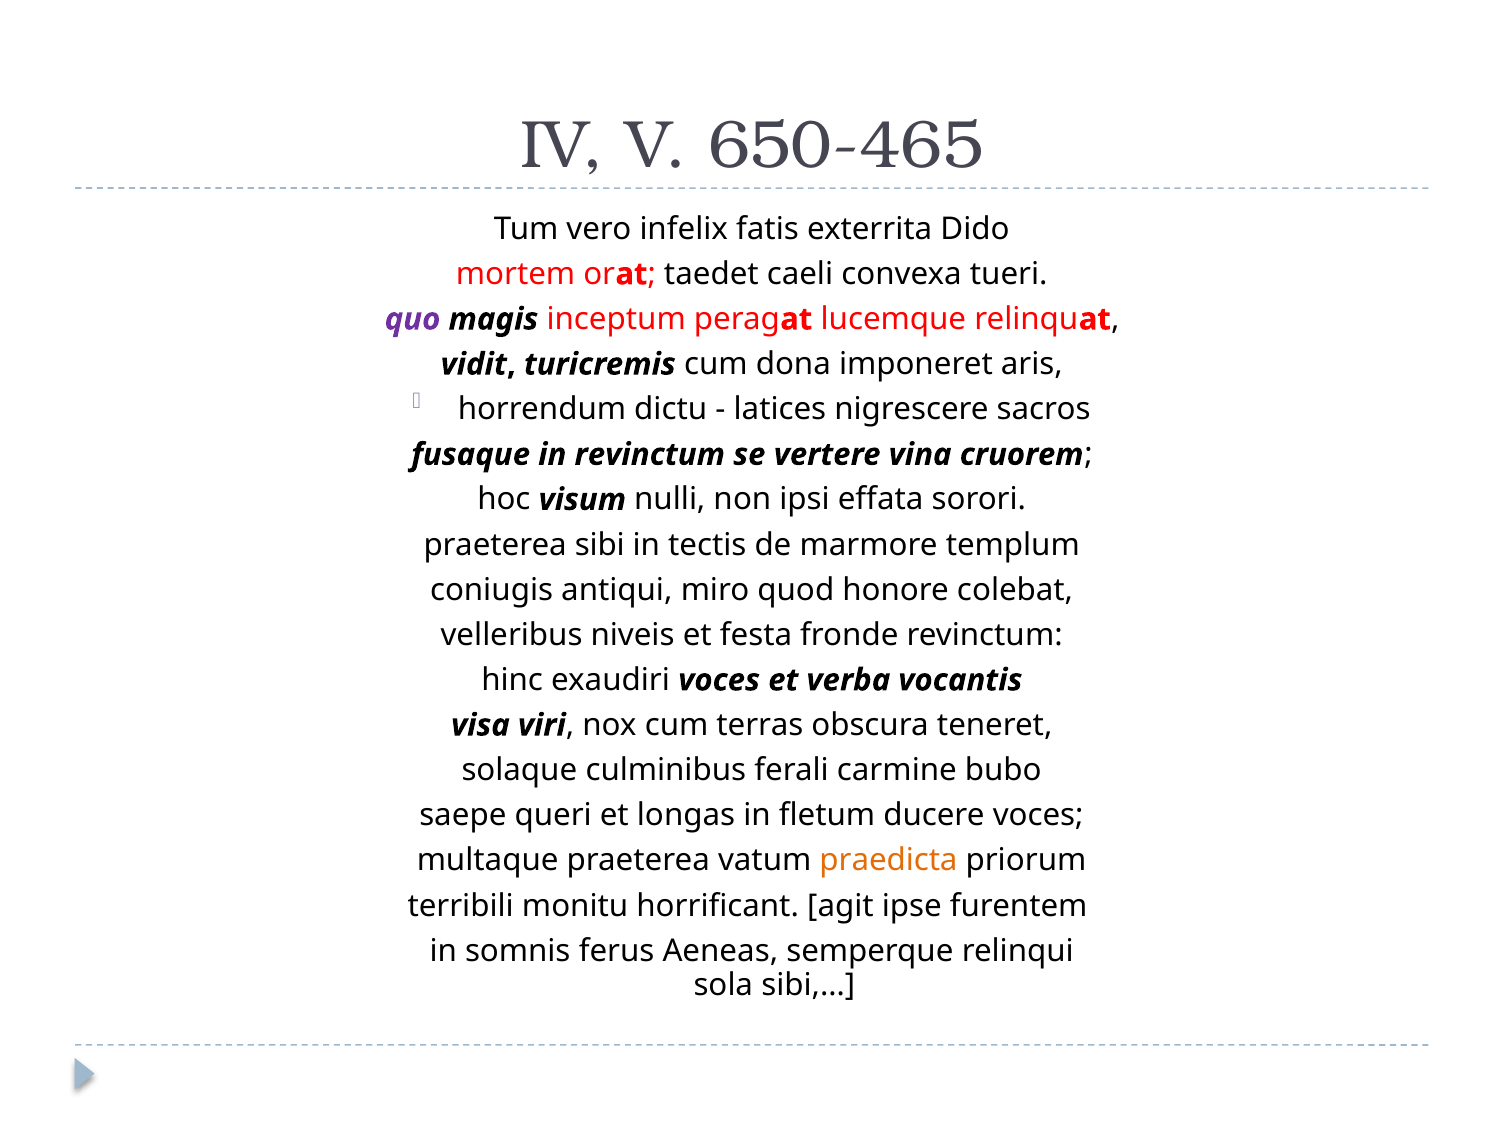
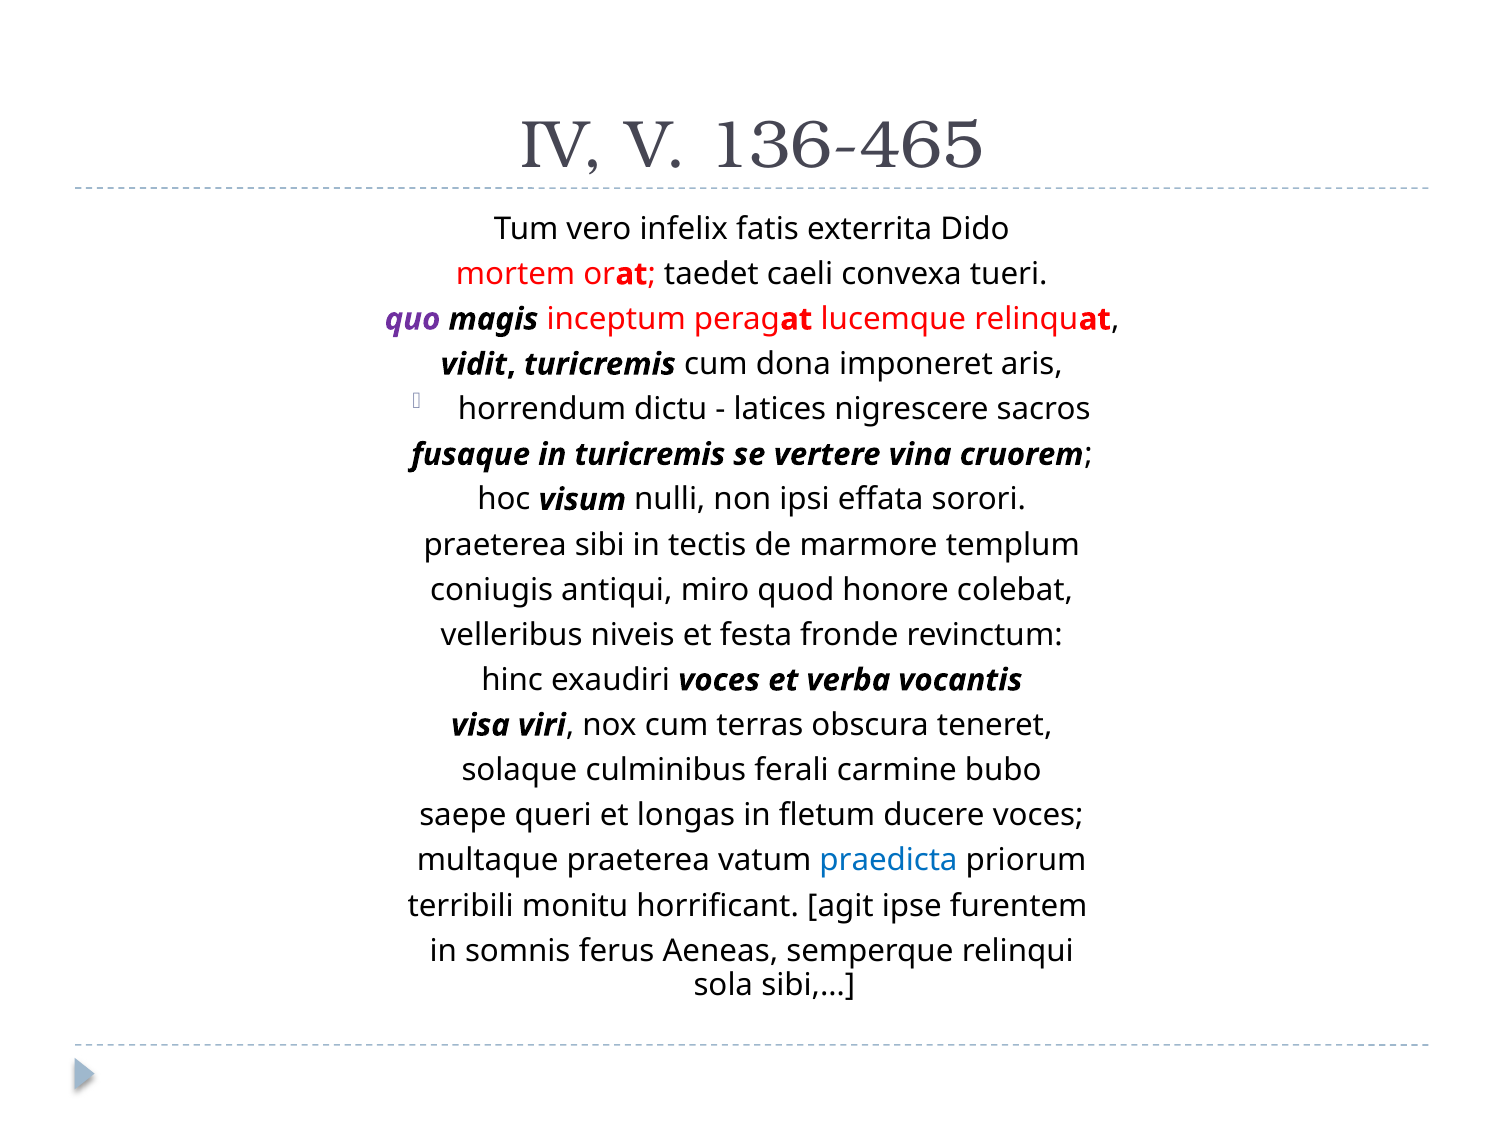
650-465: 650-465 -> 136-465
in revinctum: revinctum -> turicremis
praedicta colour: orange -> blue
